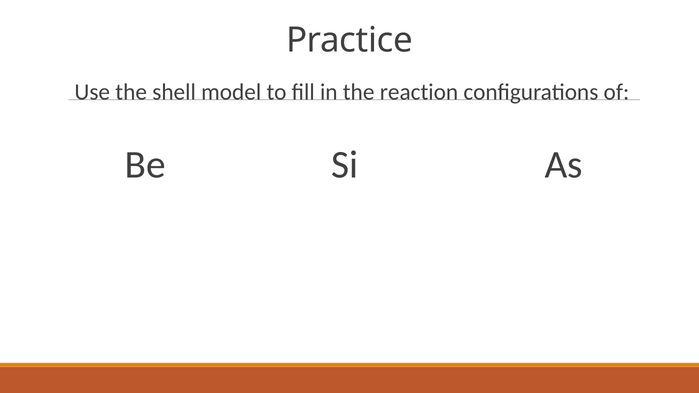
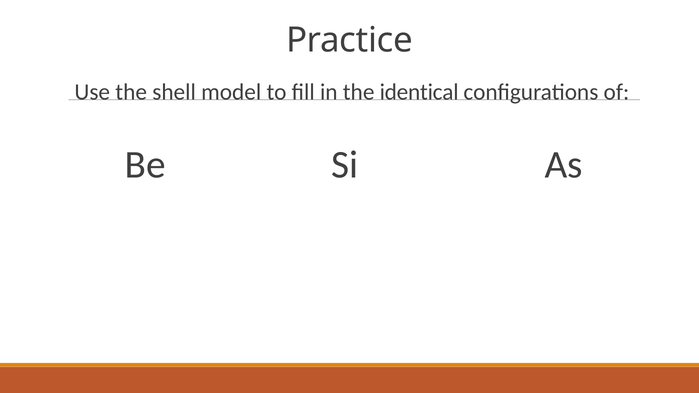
reaction: reaction -> identical
